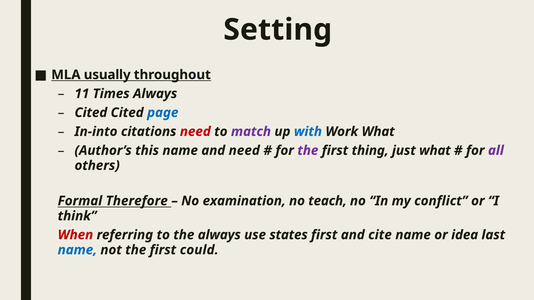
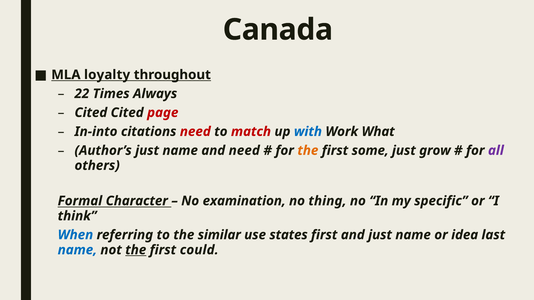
Setting: Setting -> Canada
usually: usually -> loyalty
11: 11 -> 22
page colour: blue -> red
match colour: purple -> red
Author’s this: this -> just
the at (308, 151) colour: purple -> orange
thing: thing -> some
just what: what -> grow
Therefore: Therefore -> Character
teach: teach -> thing
conflict: conflict -> specific
When colour: red -> blue
the always: always -> similar
and cite: cite -> just
the at (136, 250) underline: none -> present
